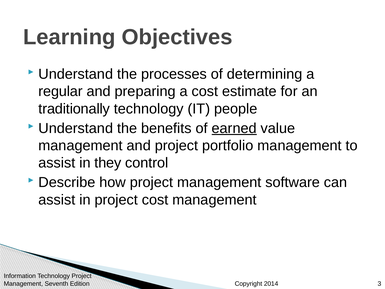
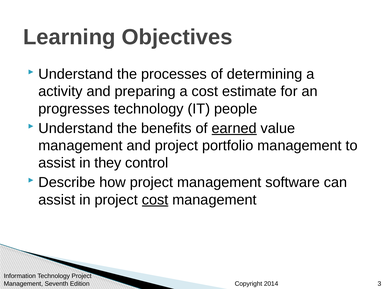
regular: regular -> activity
traditionally: traditionally -> progresses
cost at (155, 200) underline: none -> present
